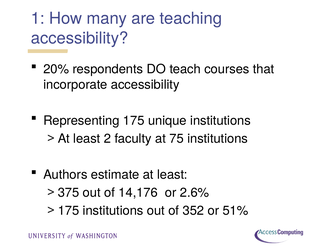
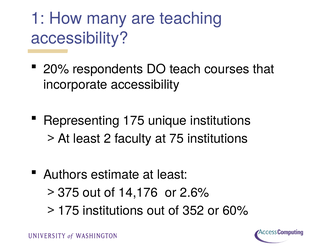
51%: 51% -> 60%
